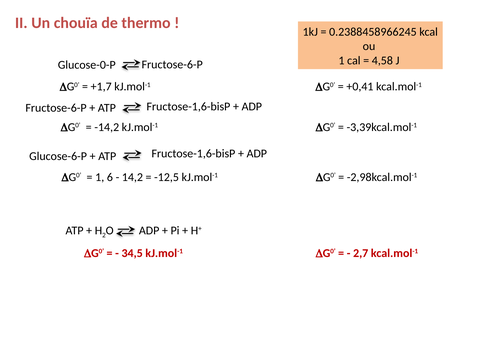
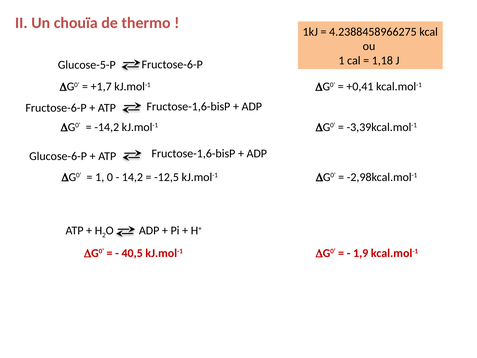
0.2388458966245: 0.2388458966245 -> 4.2388458966275
4,58: 4,58 -> 1,18
Glucose-0-P: Glucose-0-P -> Glucose-5-P
6: 6 -> 0
34,5: 34,5 -> 40,5
2,7: 2,7 -> 1,9
